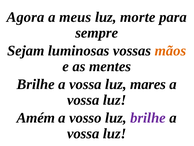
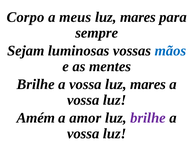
Agora: Agora -> Corpo
morte at (138, 17): morte -> mares
mãos colour: orange -> blue
vosso: vosso -> amor
